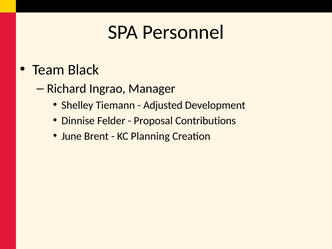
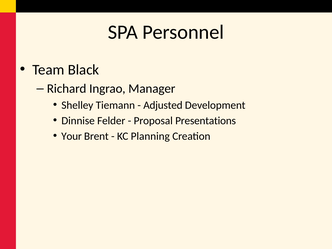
Contributions: Contributions -> Presentations
June: June -> Your
